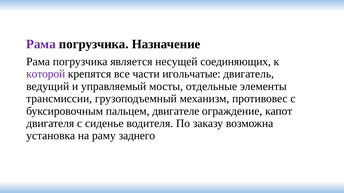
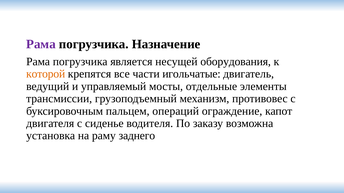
соединяющих: соединяющих -> оборудования
которой colour: purple -> orange
двигателе: двигателе -> операций
